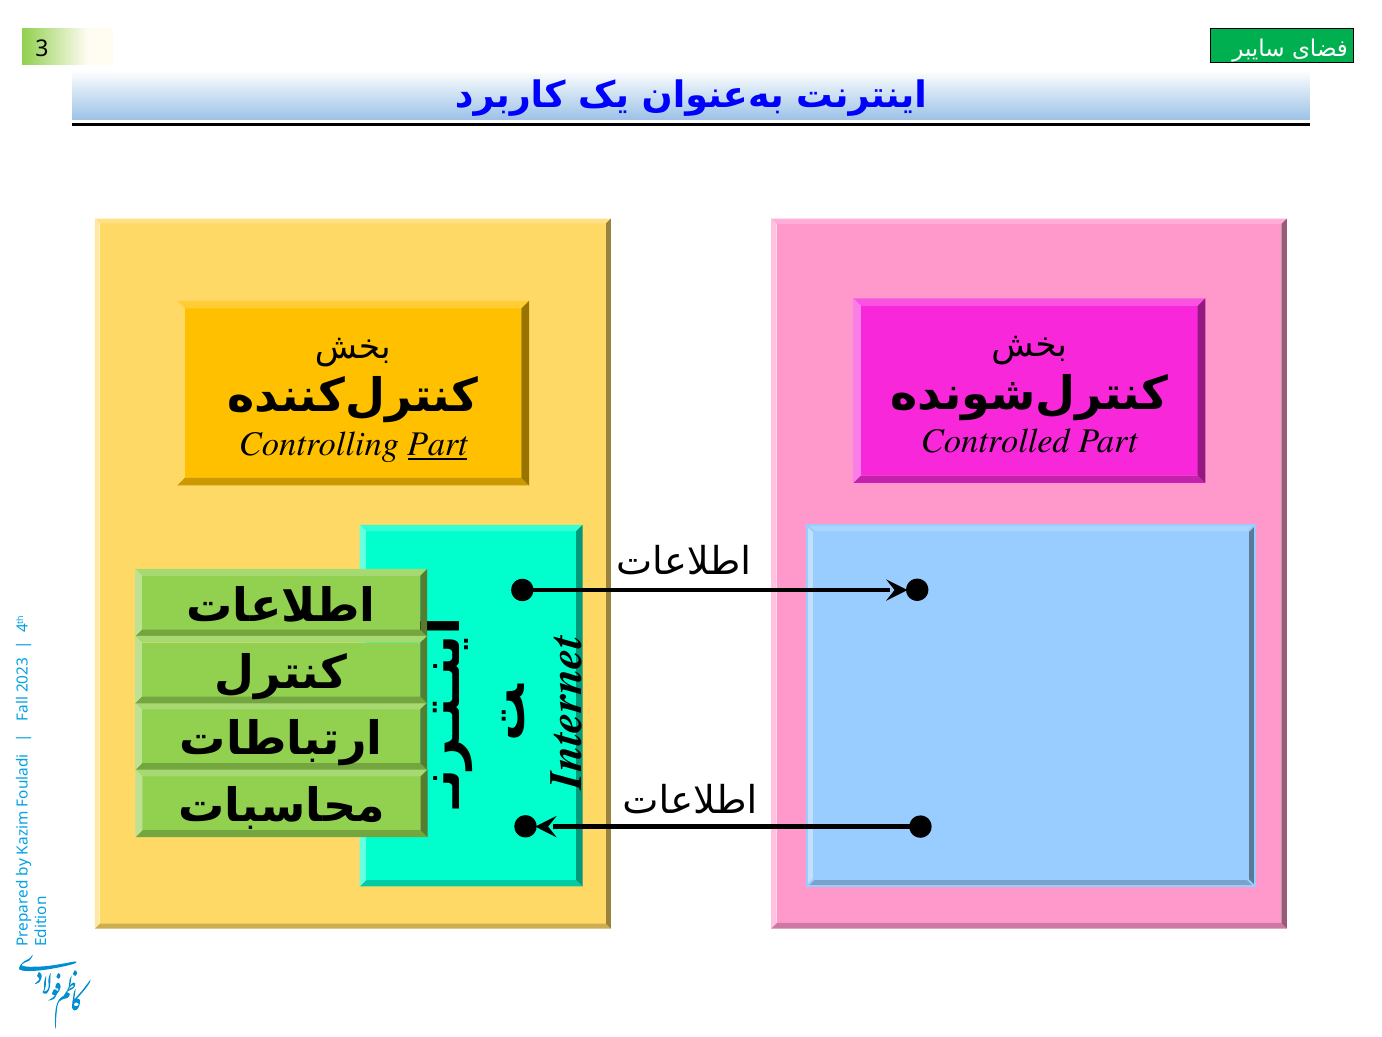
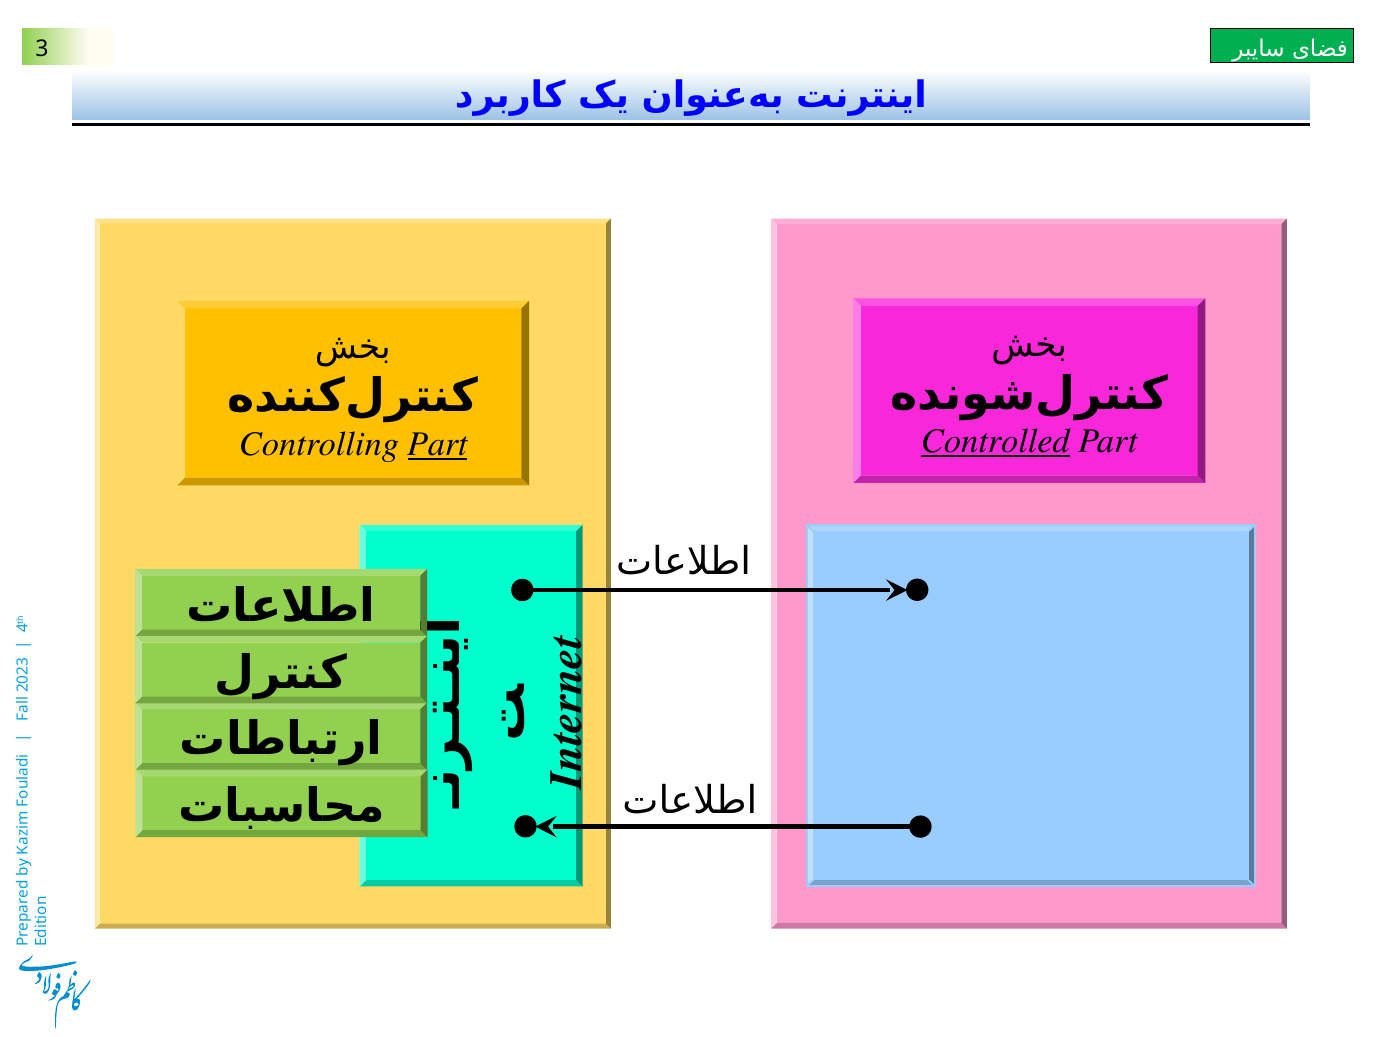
Controlled underline: none -> present
